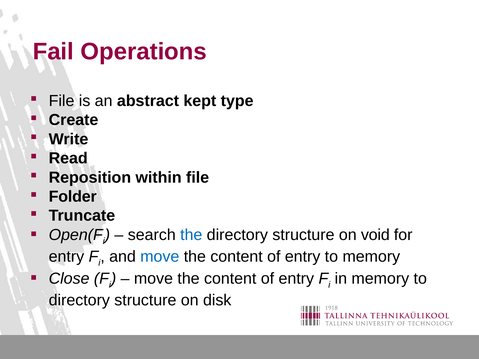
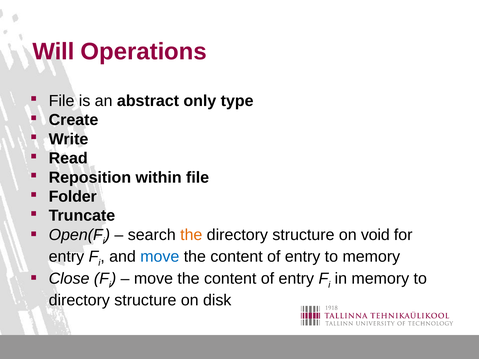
Fail: Fail -> Will
kept: kept -> only
the at (191, 235) colour: blue -> orange
